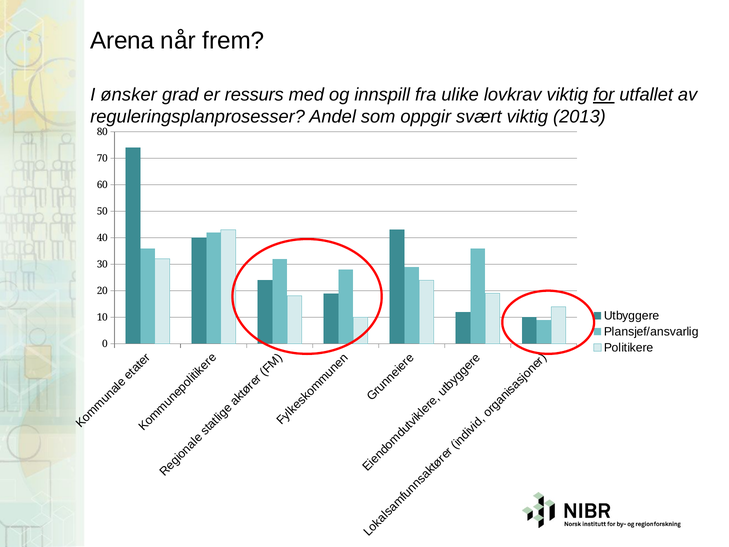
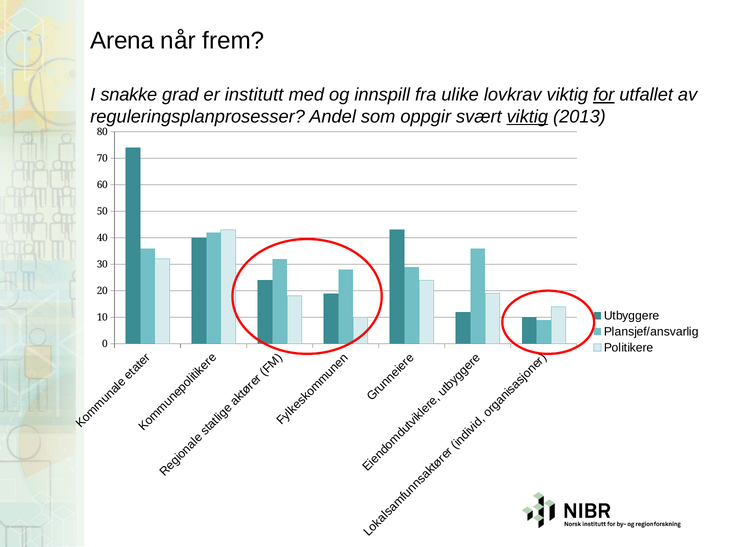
ønsker: ønsker -> snakke
ressurs: ressurs -> institutt
viktig at (527, 117) underline: none -> present
